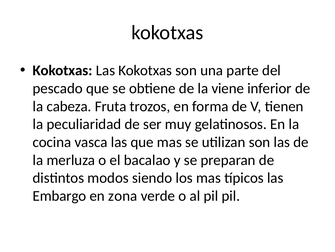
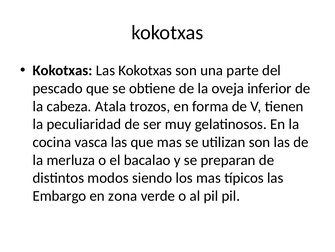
viene: viene -> oveja
Fruta: Fruta -> Atala
